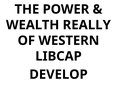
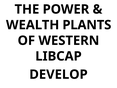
REALLY: REALLY -> PLANTS
